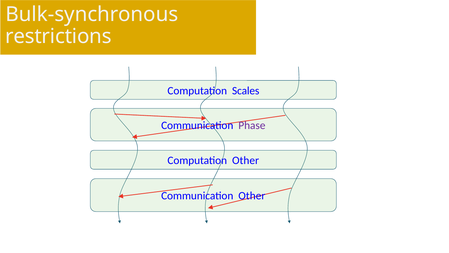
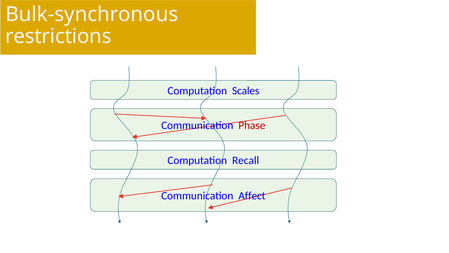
Phase colour: purple -> red
Computation Other: Other -> Recall
Communication Other: Other -> Affect
